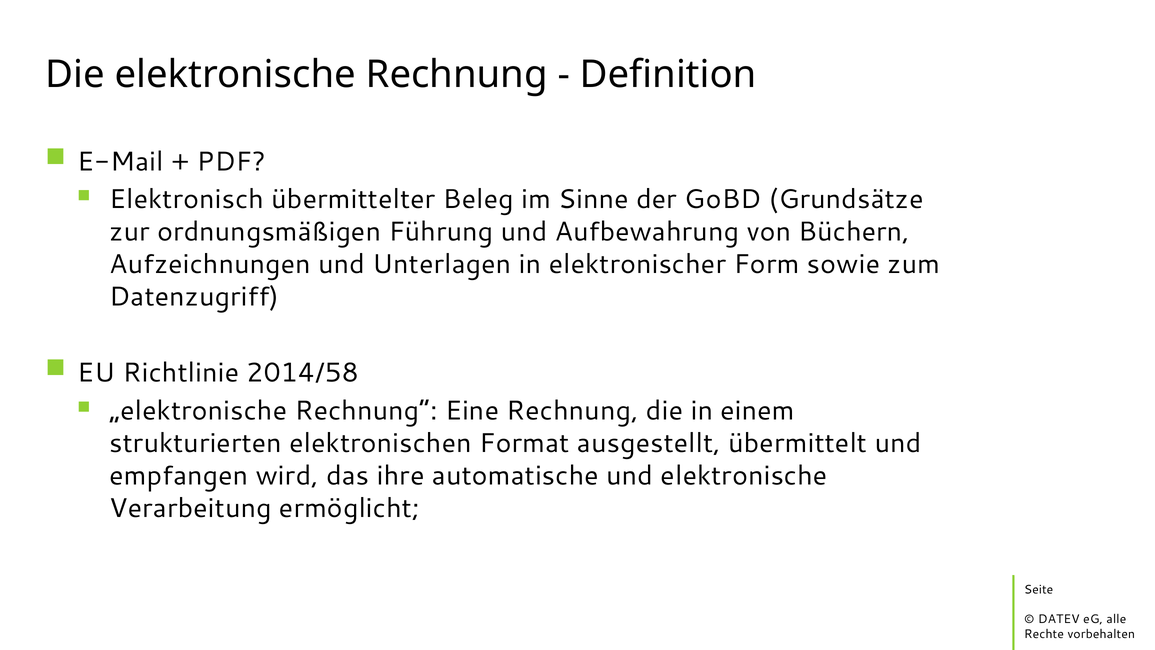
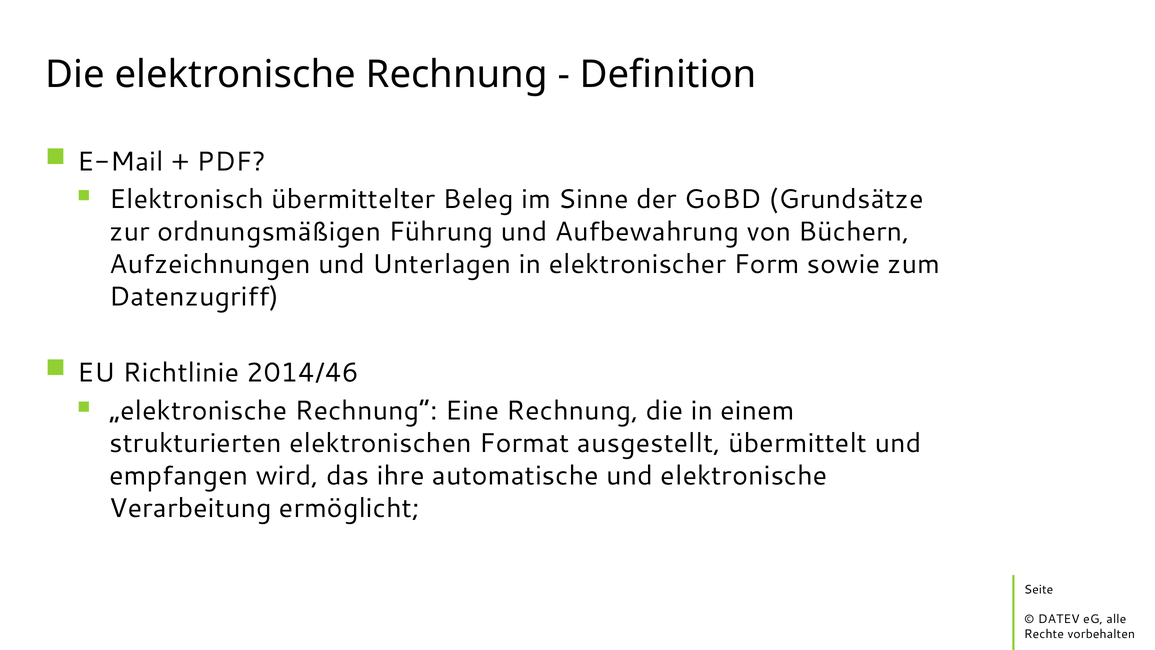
2014/58: 2014/58 -> 2014/46
